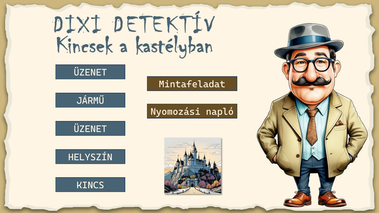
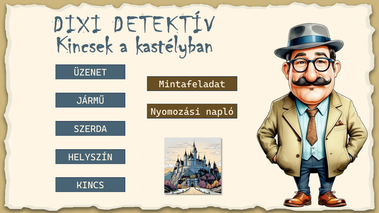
ÜZENET at (90, 129): ÜZENET -> SZERDA
